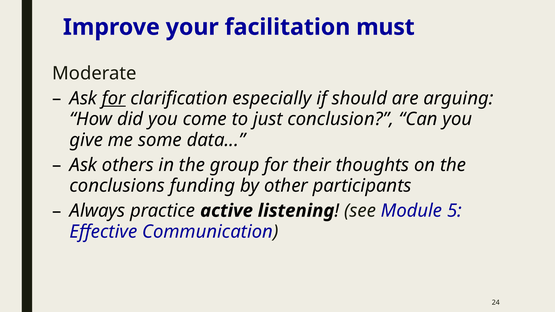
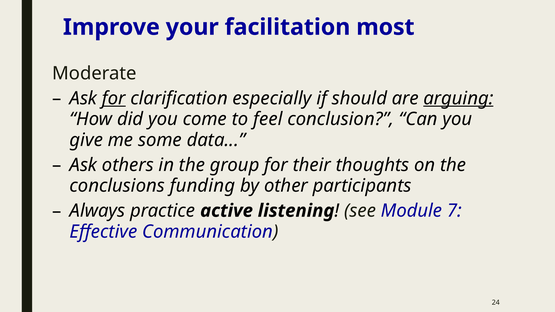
must: must -> most
arguing underline: none -> present
just: just -> feel
5: 5 -> 7
